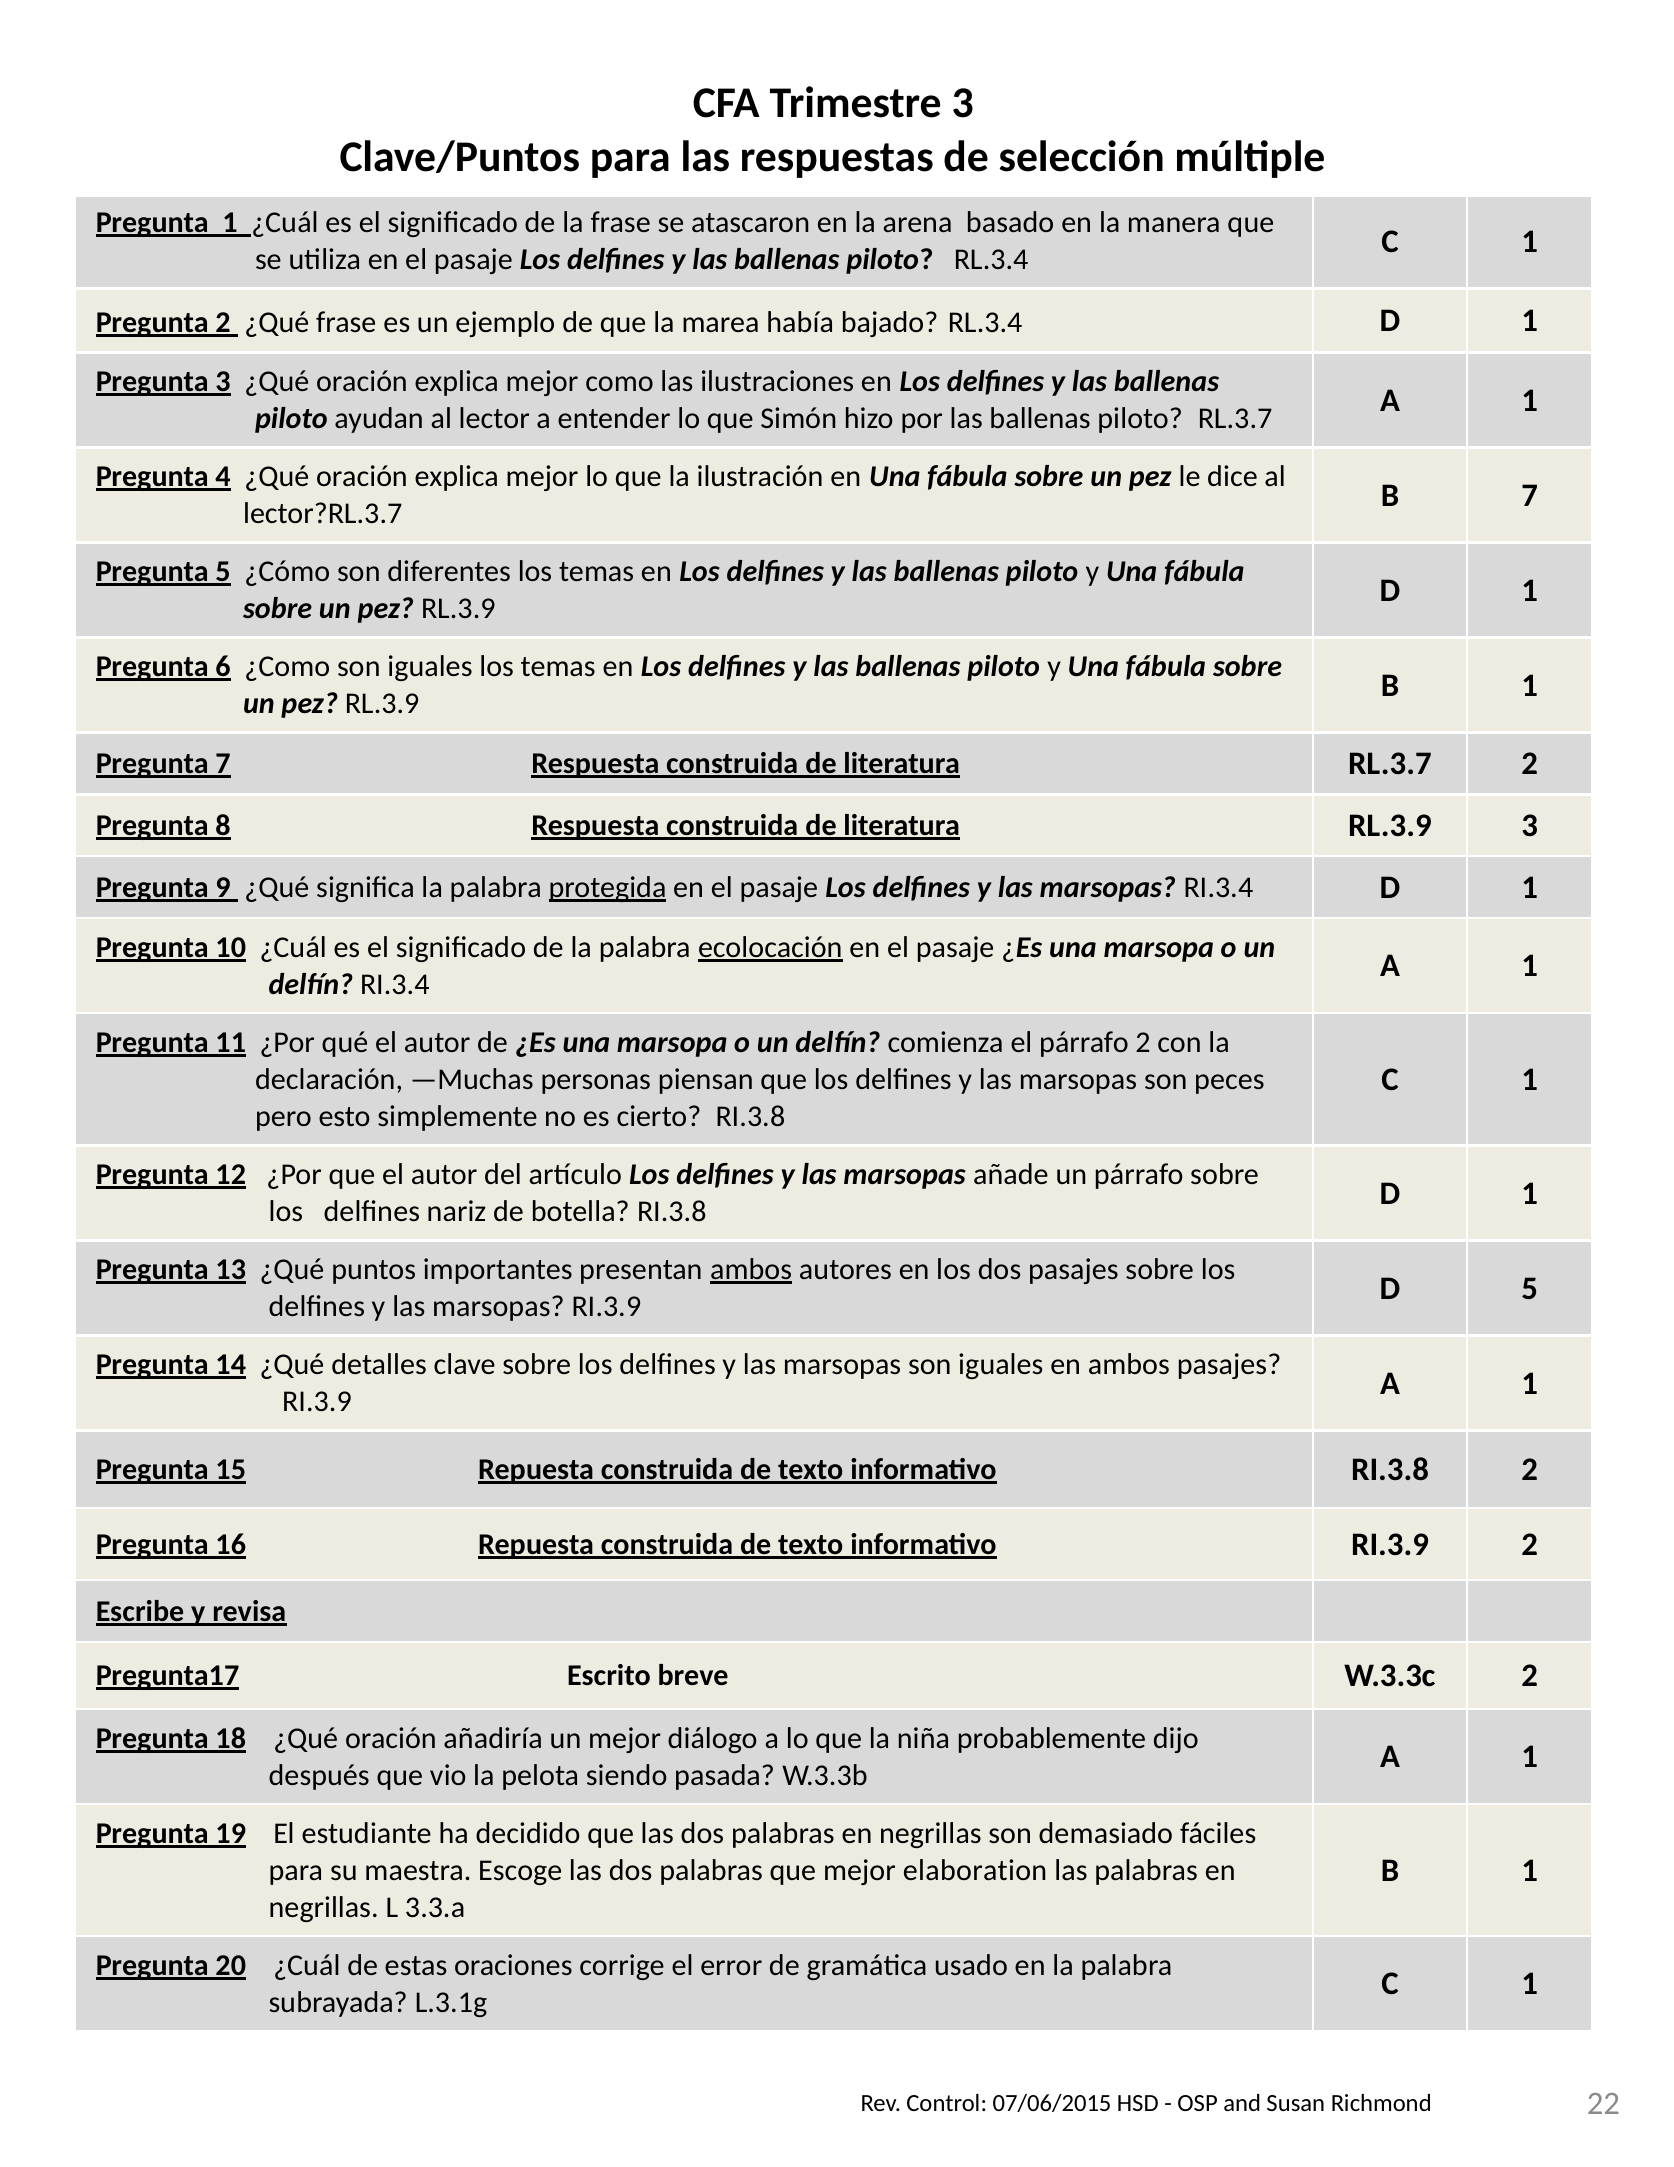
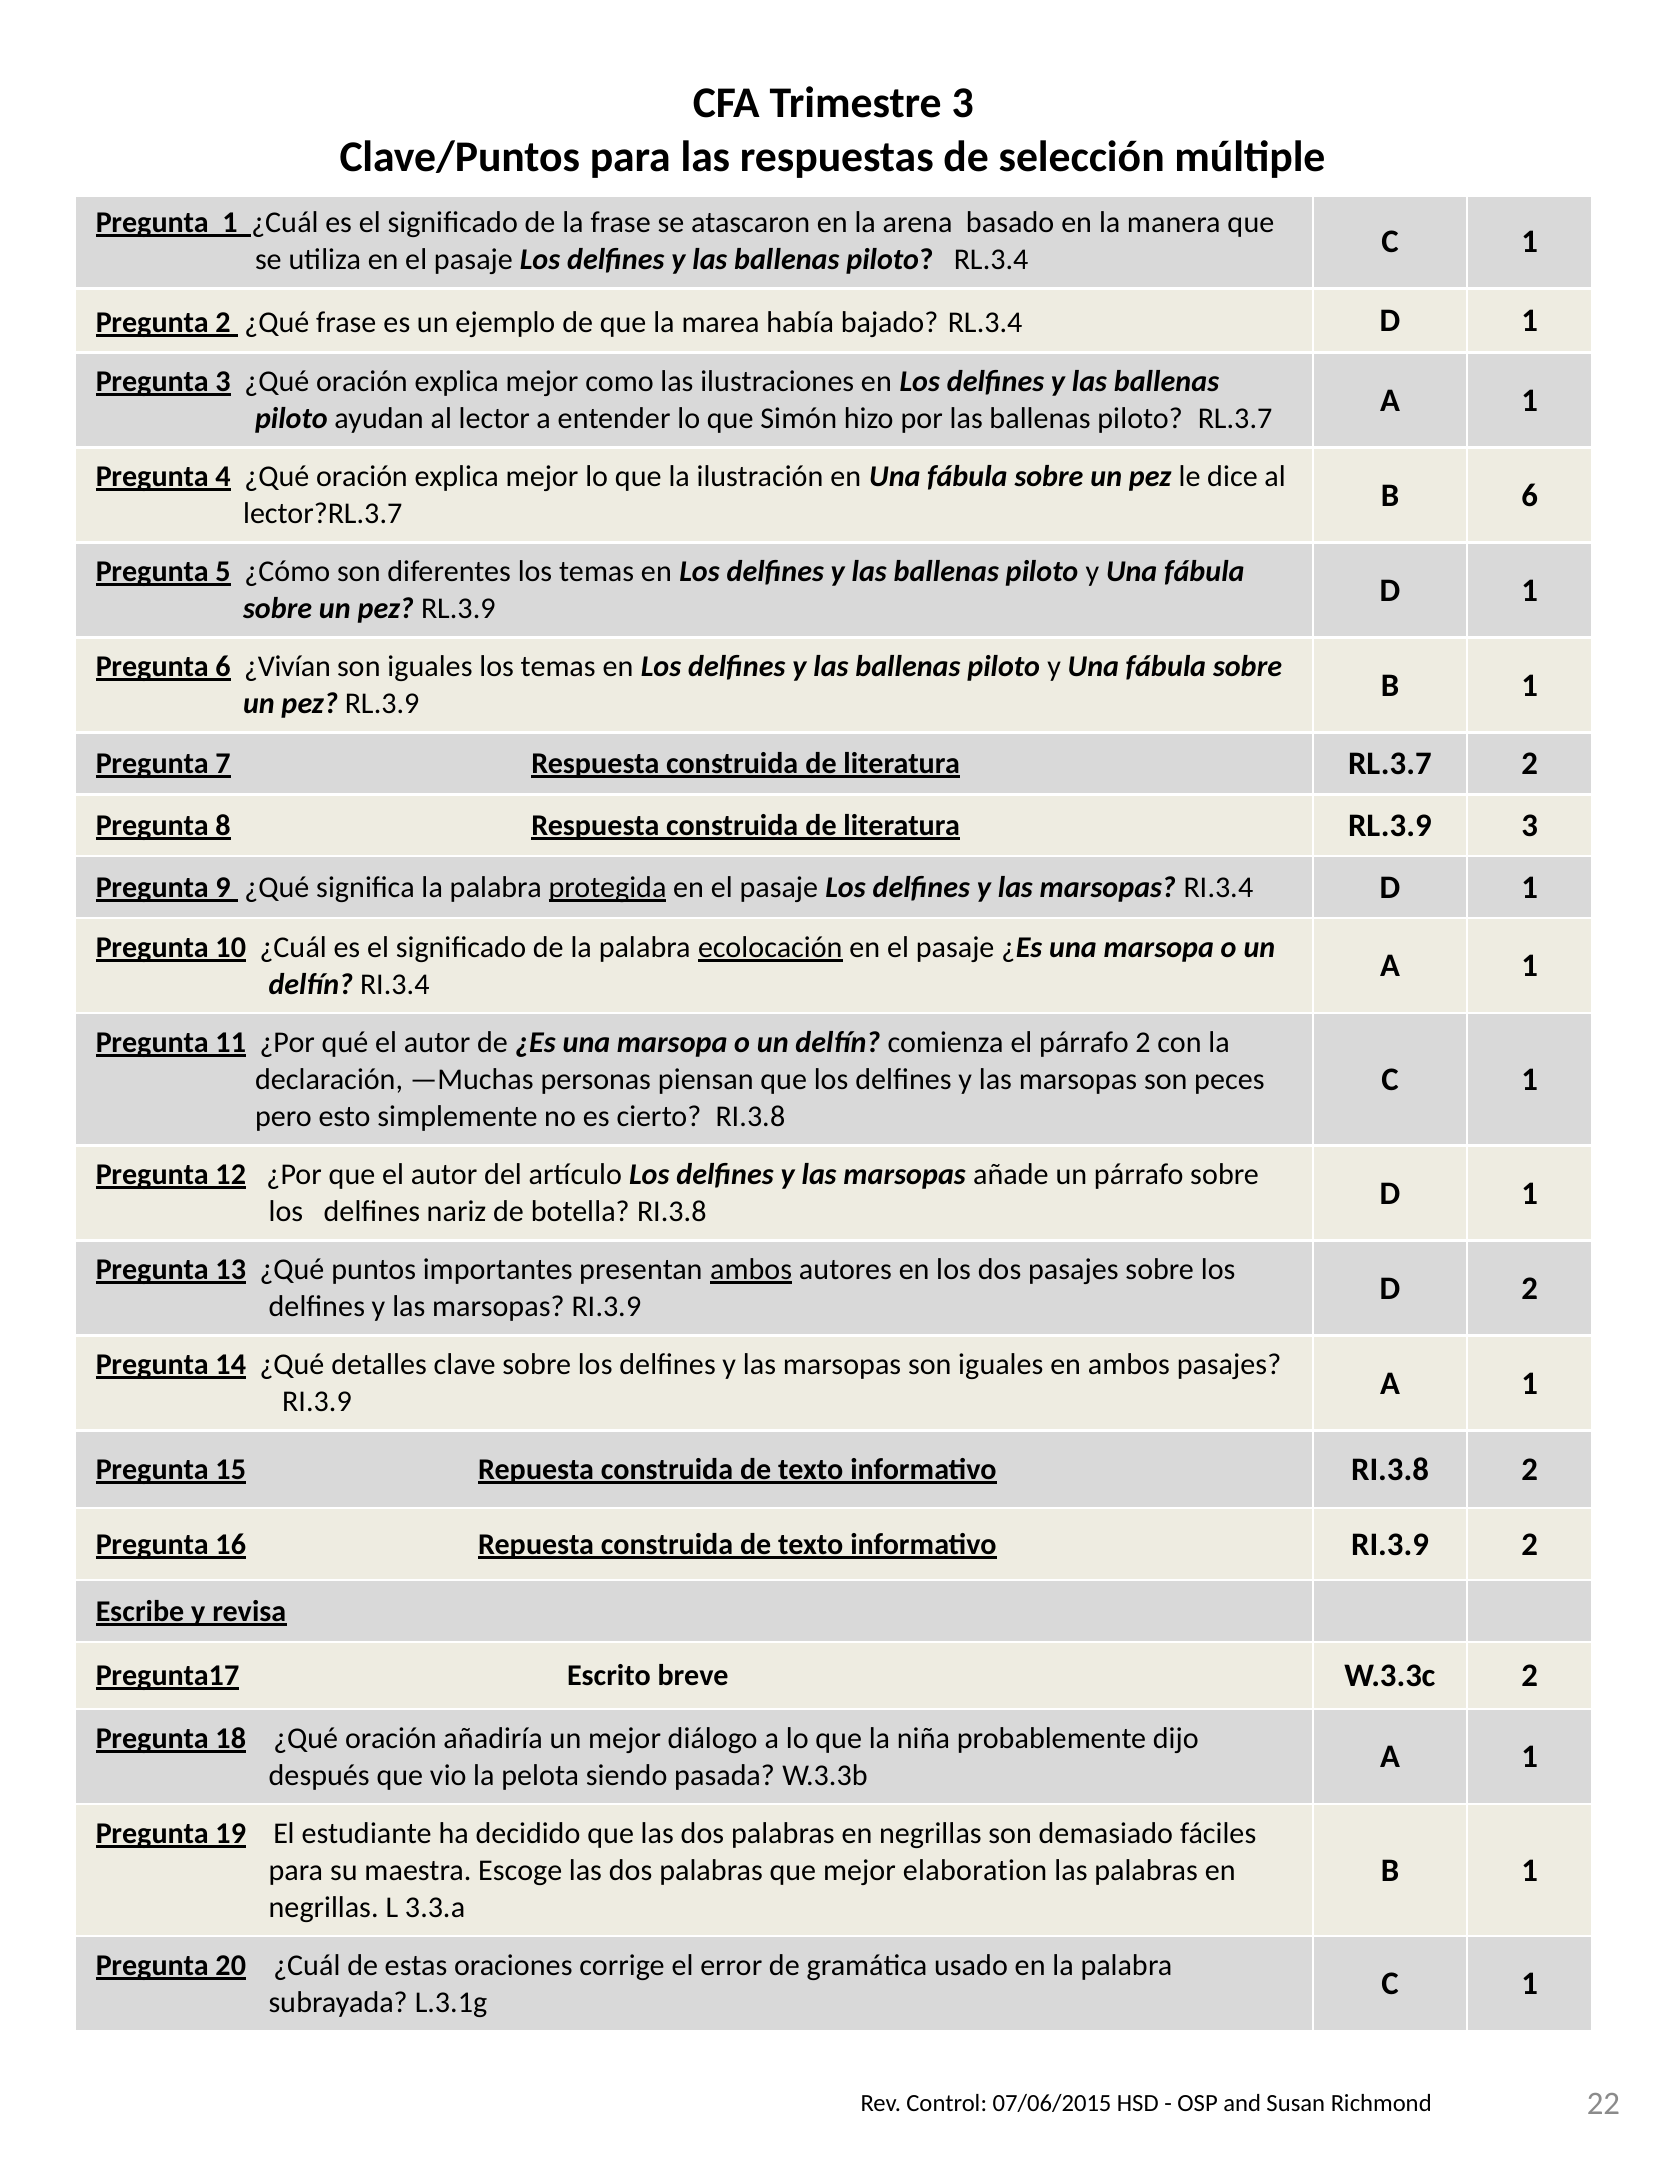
B 7: 7 -> 6
¿Como: ¿Como -> ¿Vivían
D 5: 5 -> 2
